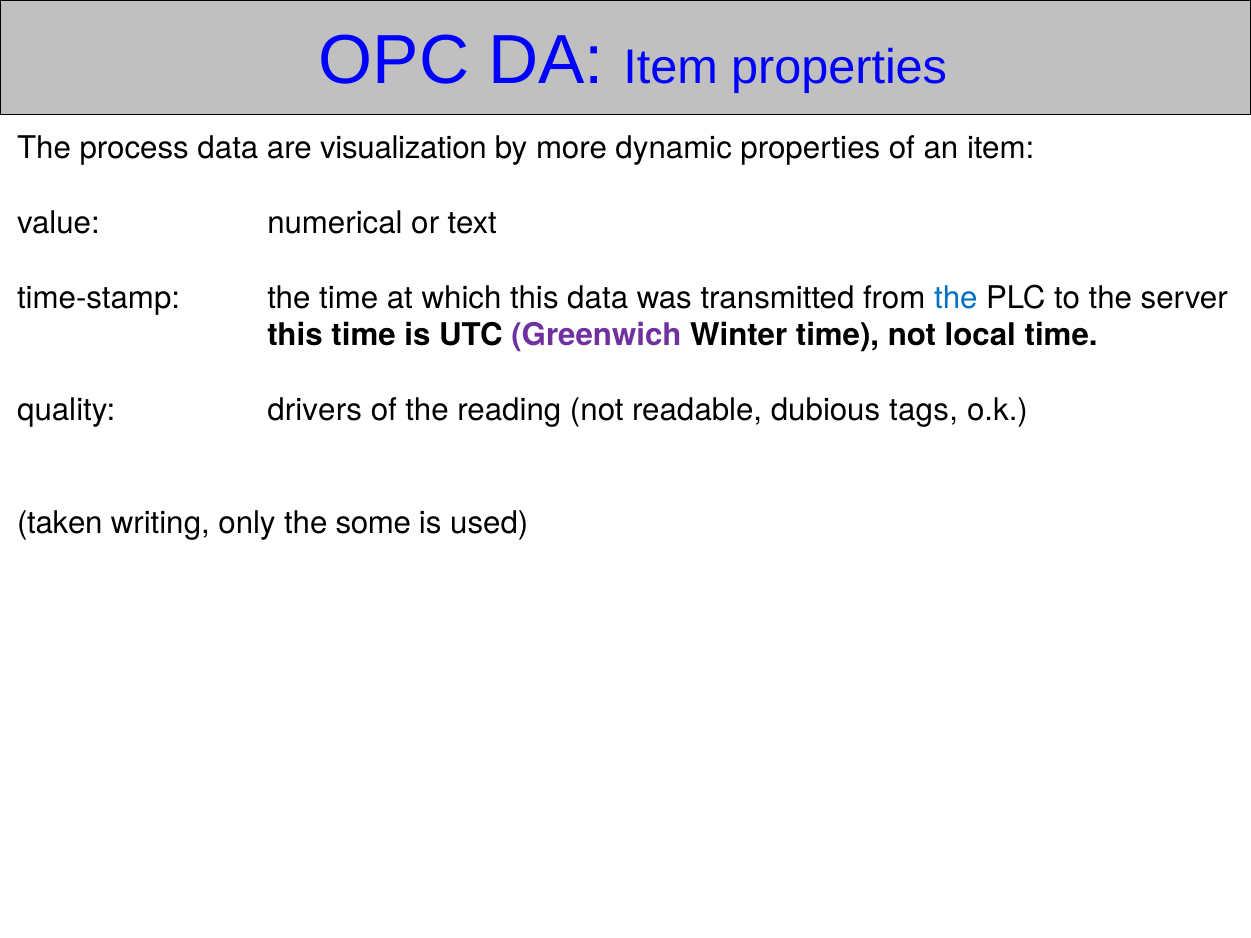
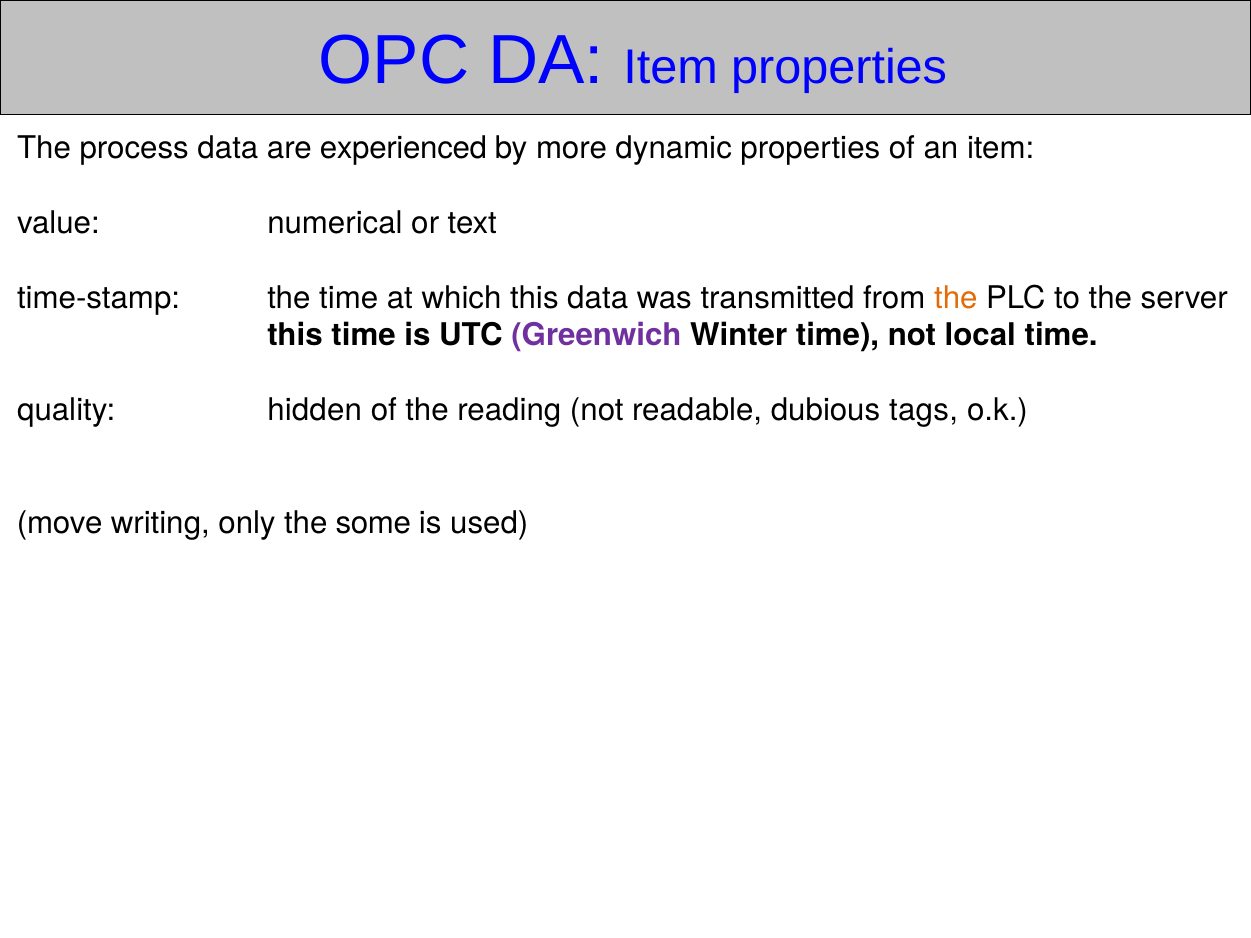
visualization: visualization -> experienced
the at (956, 298) colour: blue -> orange
drivers: drivers -> hidden
taken: taken -> move
